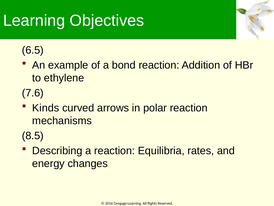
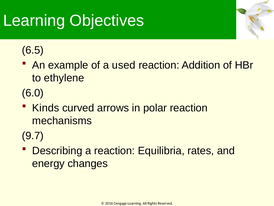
bond: bond -> used
7.6: 7.6 -> 6.0
8.5: 8.5 -> 9.7
